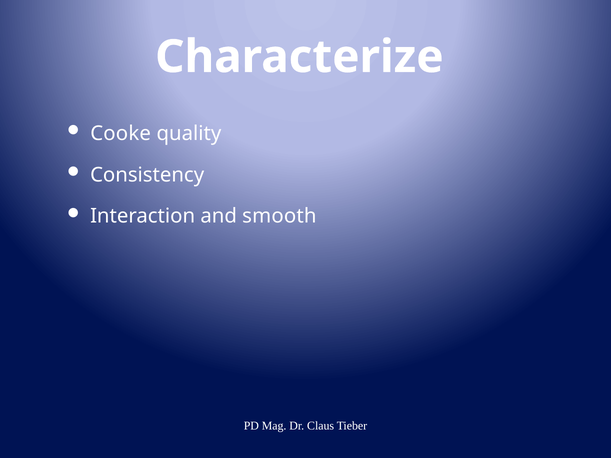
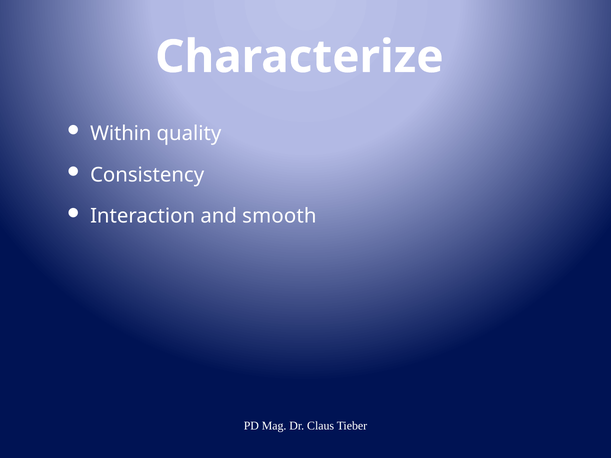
Cooke: Cooke -> Within
